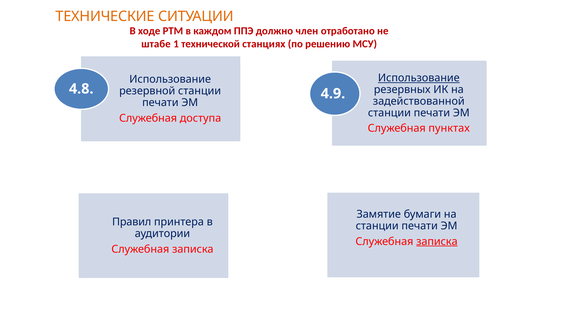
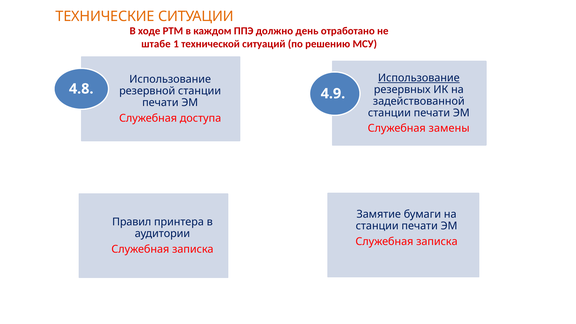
член: член -> день
станциях: станциях -> ситуаций
пунктах: пунктах -> замены
записка at (437, 242) underline: present -> none
